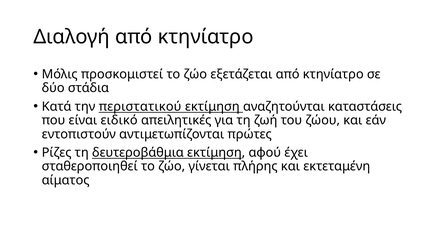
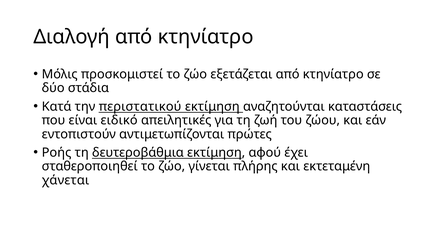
Ρίζες: Ρίζες -> Ροής
αίματος: αίματος -> χάνεται
